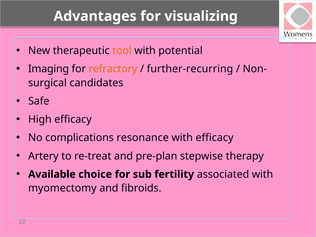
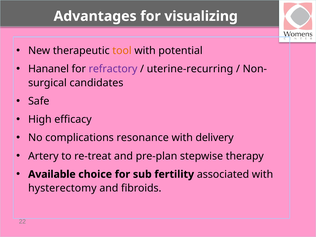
Imaging: Imaging -> Hananel
refractory colour: orange -> purple
further-recurring: further-recurring -> uterine-recurring
with efficacy: efficacy -> delivery
myomectomy: myomectomy -> hysterectomy
